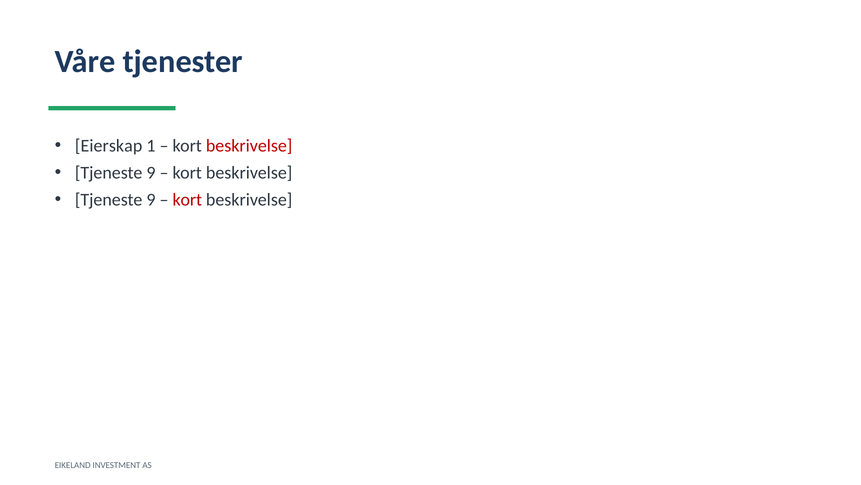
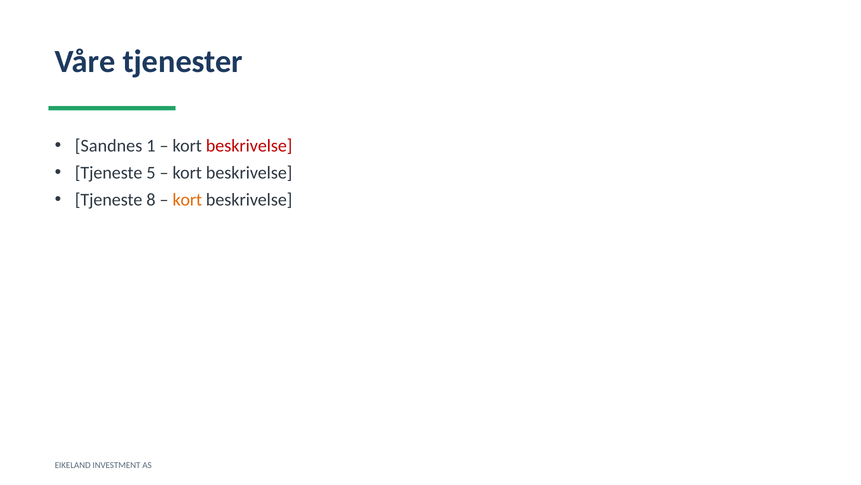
Eierskap: Eierskap -> Sandnes
9 at (151, 173): 9 -> 5
9 at (151, 200): 9 -> 8
kort at (187, 200) colour: red -> orange
